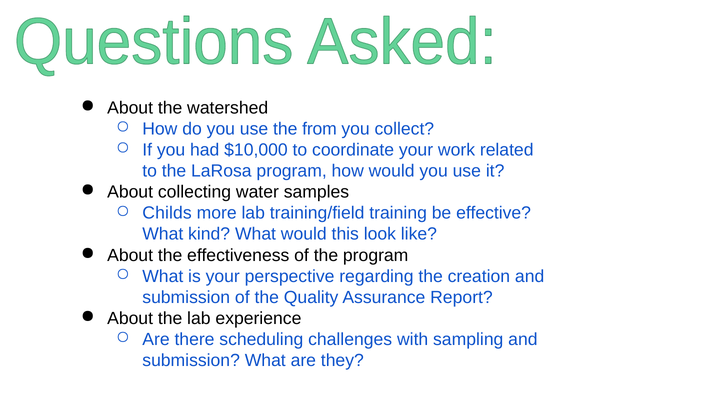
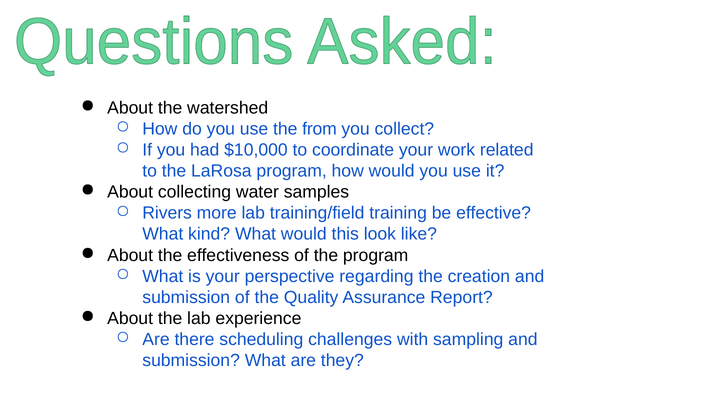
Childs: Childs -> Rivers
